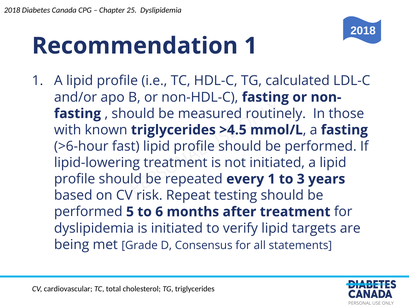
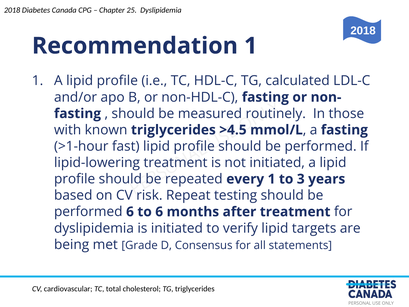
>6-hour: >6-hour -> >1-hour
performed 5: 5 -> 6
